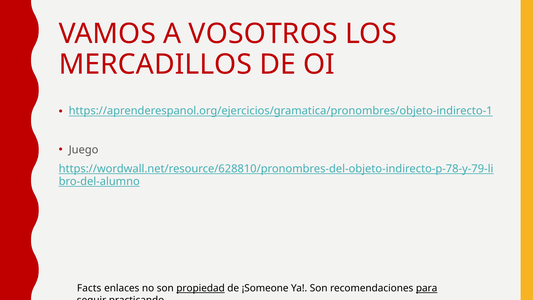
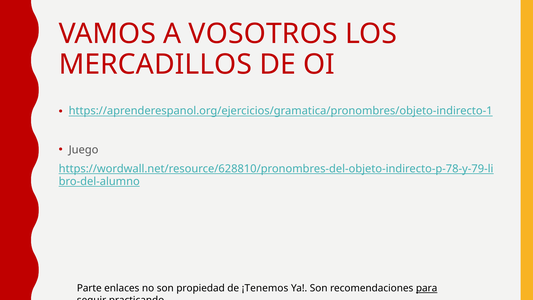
Facts: Facts -> Parte
propiedad underline: present -> none
¡Someone: ¡Someone -> ¡Tenemos
